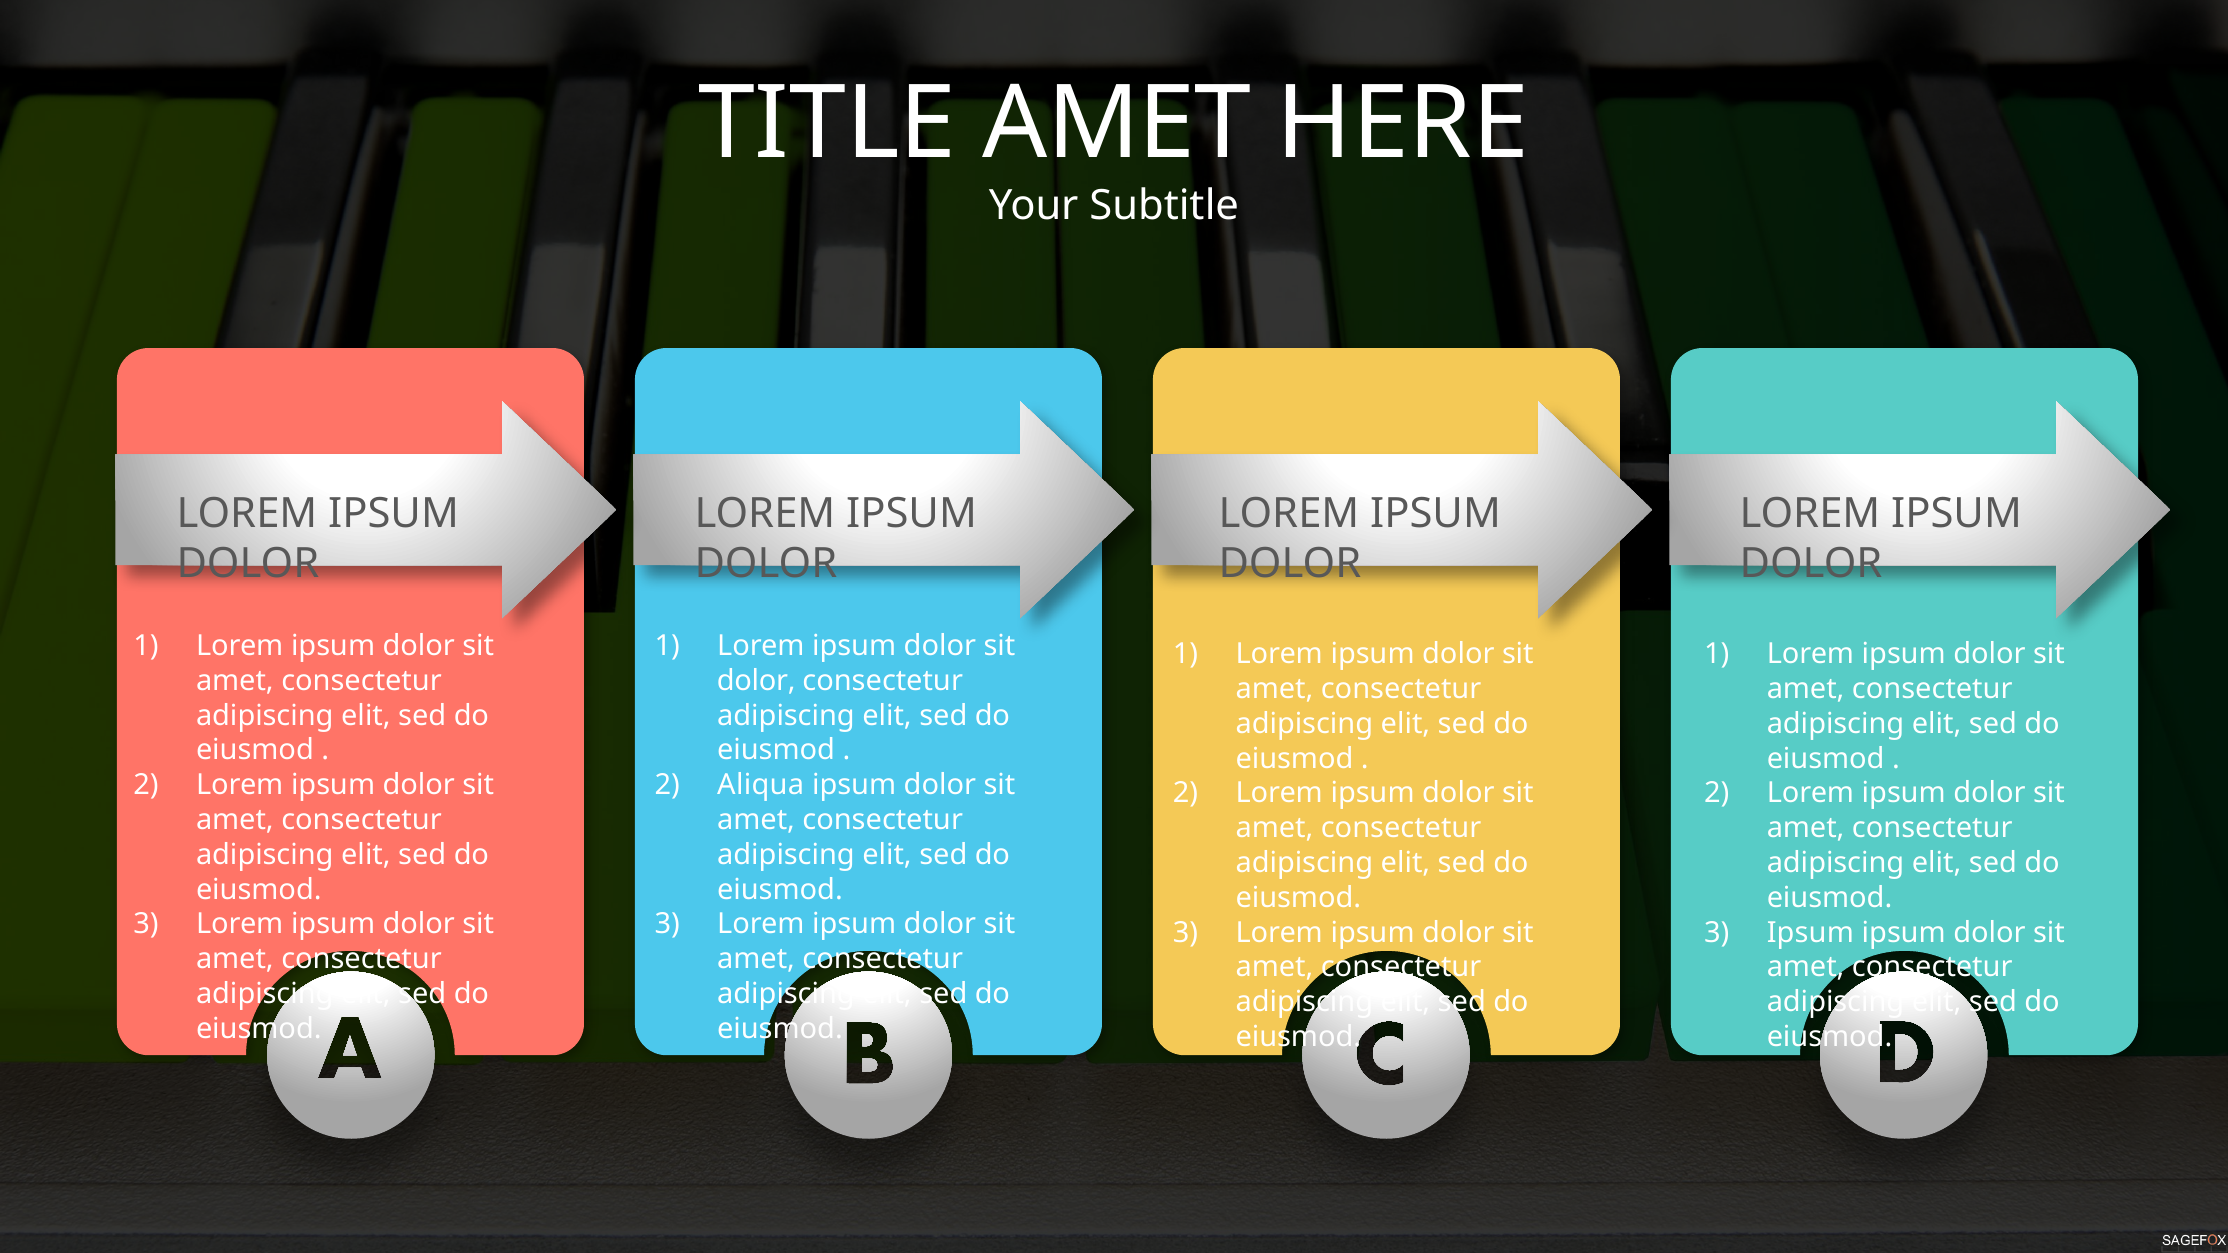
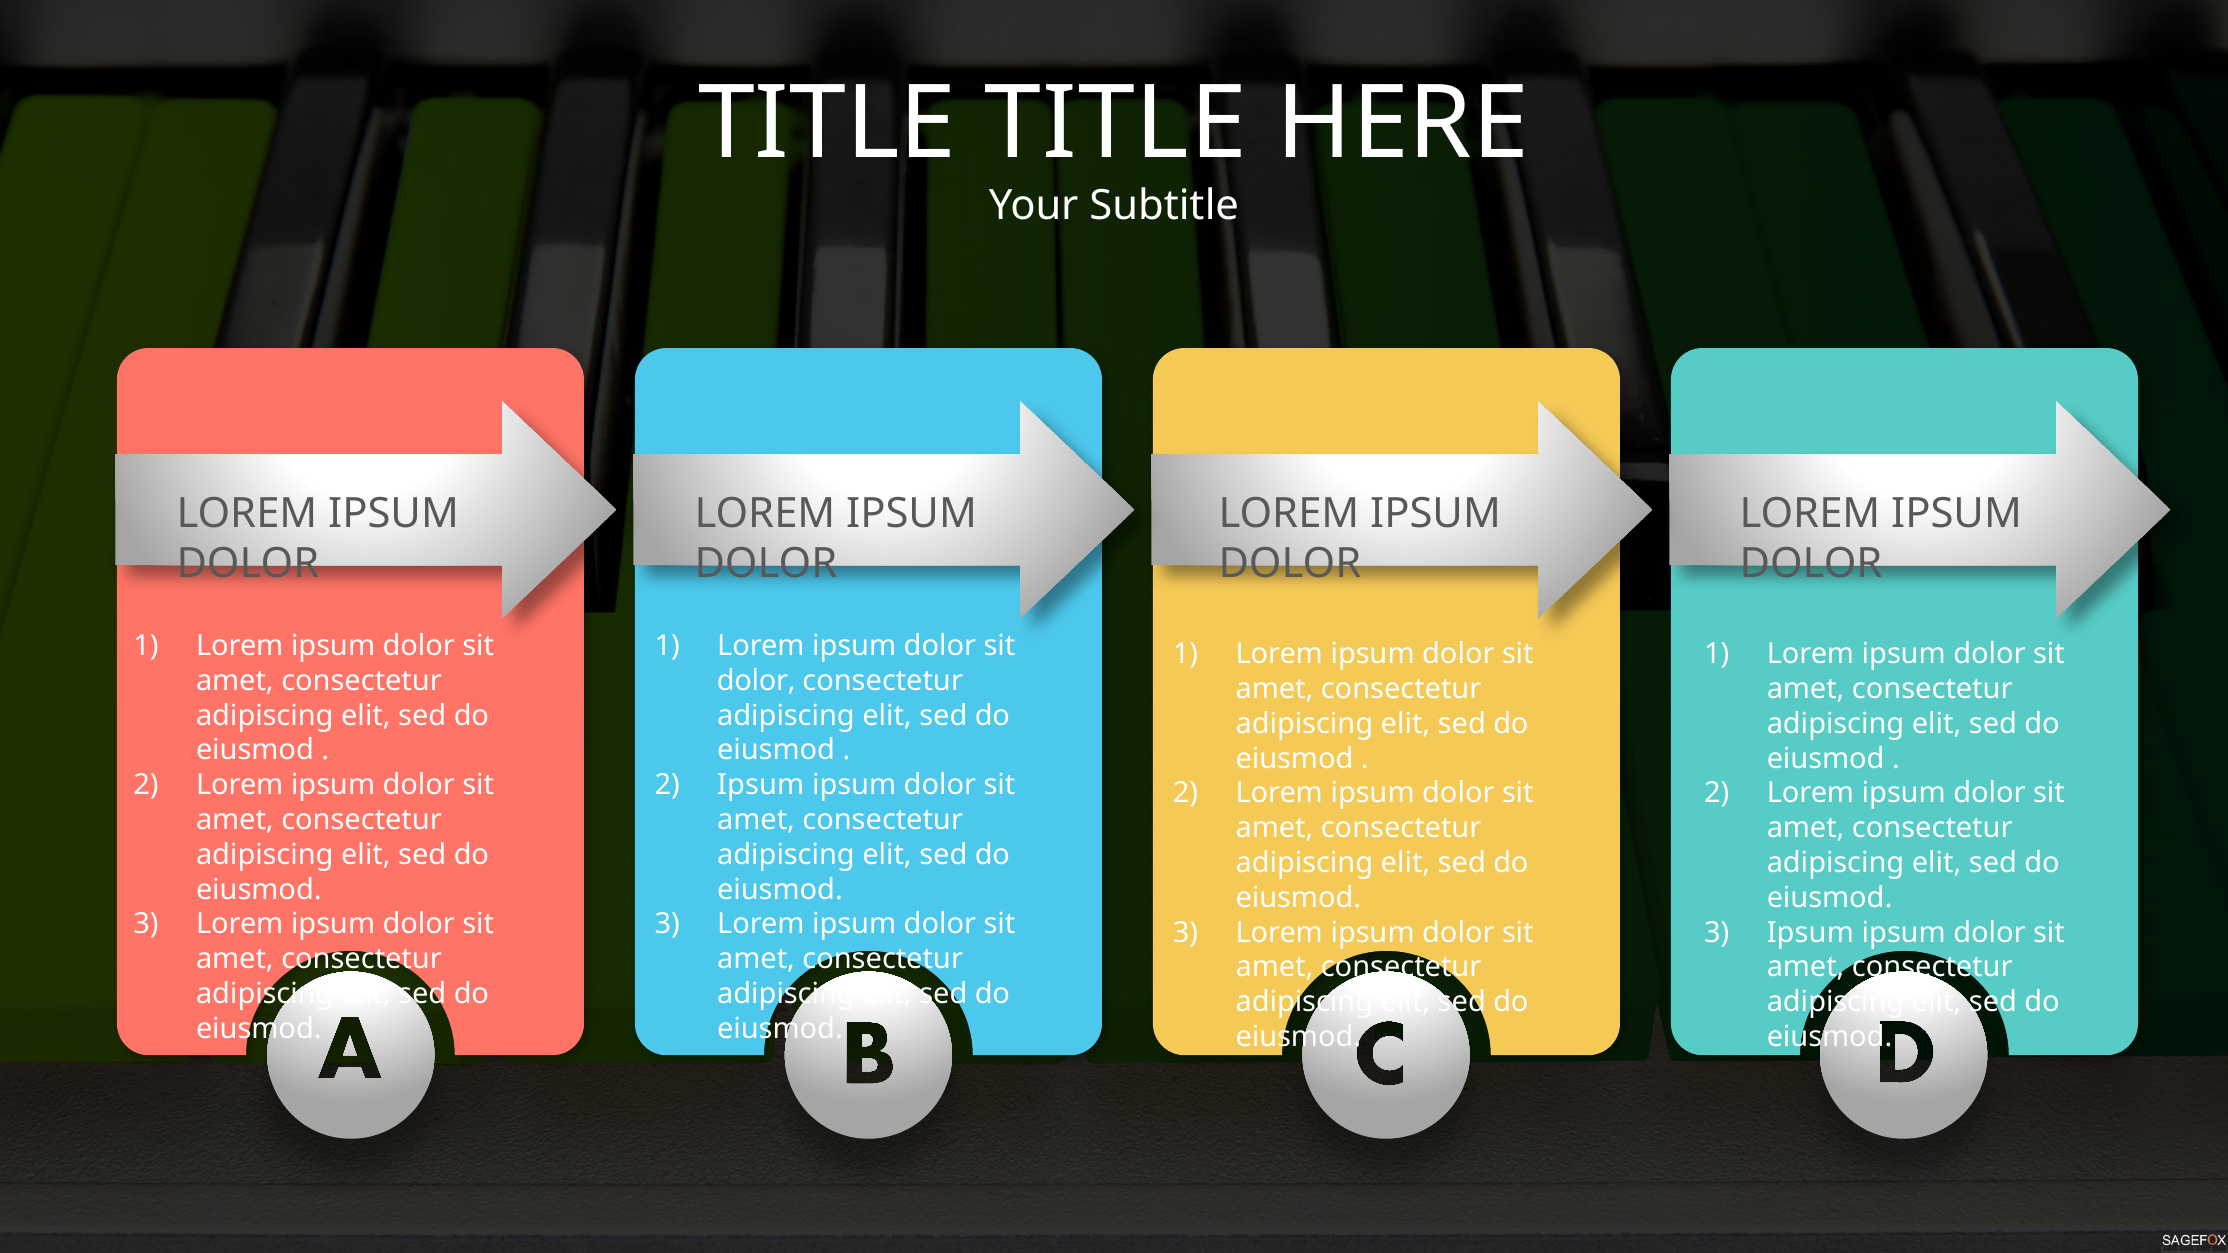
TITLE AMET: AMET -> TITLE
Aliqua at (761, 785): Aliqua -> Ipsum
